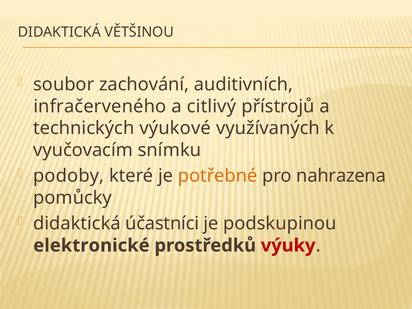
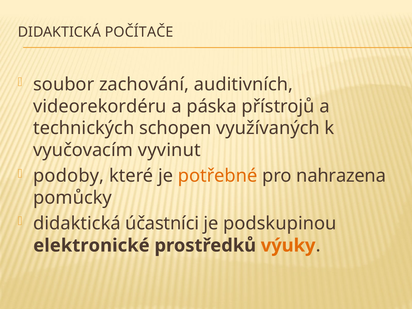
VĚTŠINOU: VĚTŠINOU -> POČÍTAČE
infračerveného: infračerveného -> videorekordéru
citlivý: citlivý -> páska
výukové: výukové -> schopen
snímku: snímku -> vyvinut
výuky colour: red -> orange
